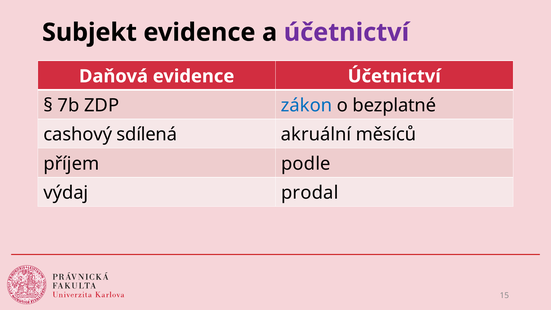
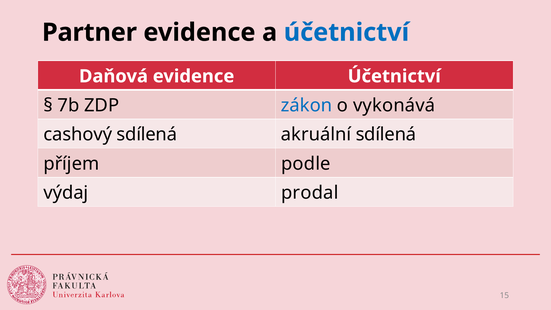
Subjekt: Subjekt -> Partner
účetnictví at (346, 32) colour: purple -> blue
bezplatné: bezplatné -> vykonává
akruální měsíců: měsíců -> sdílená
